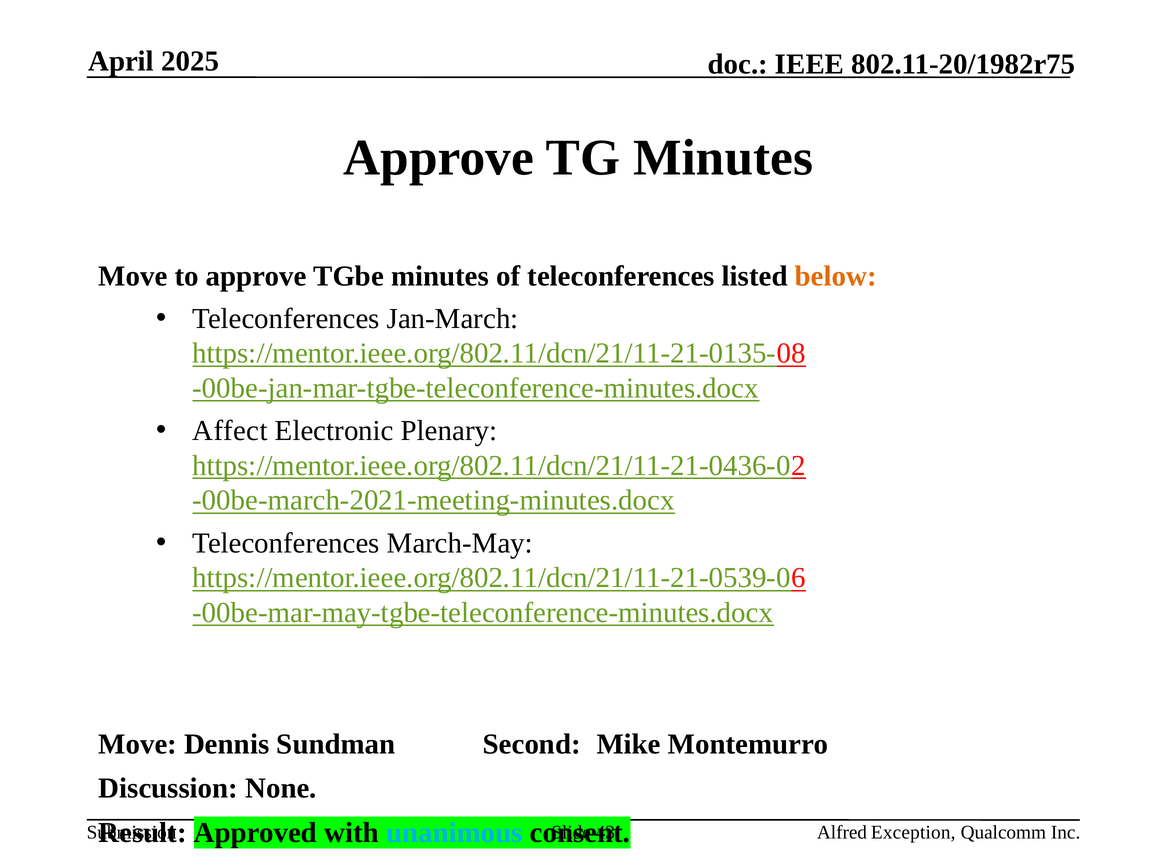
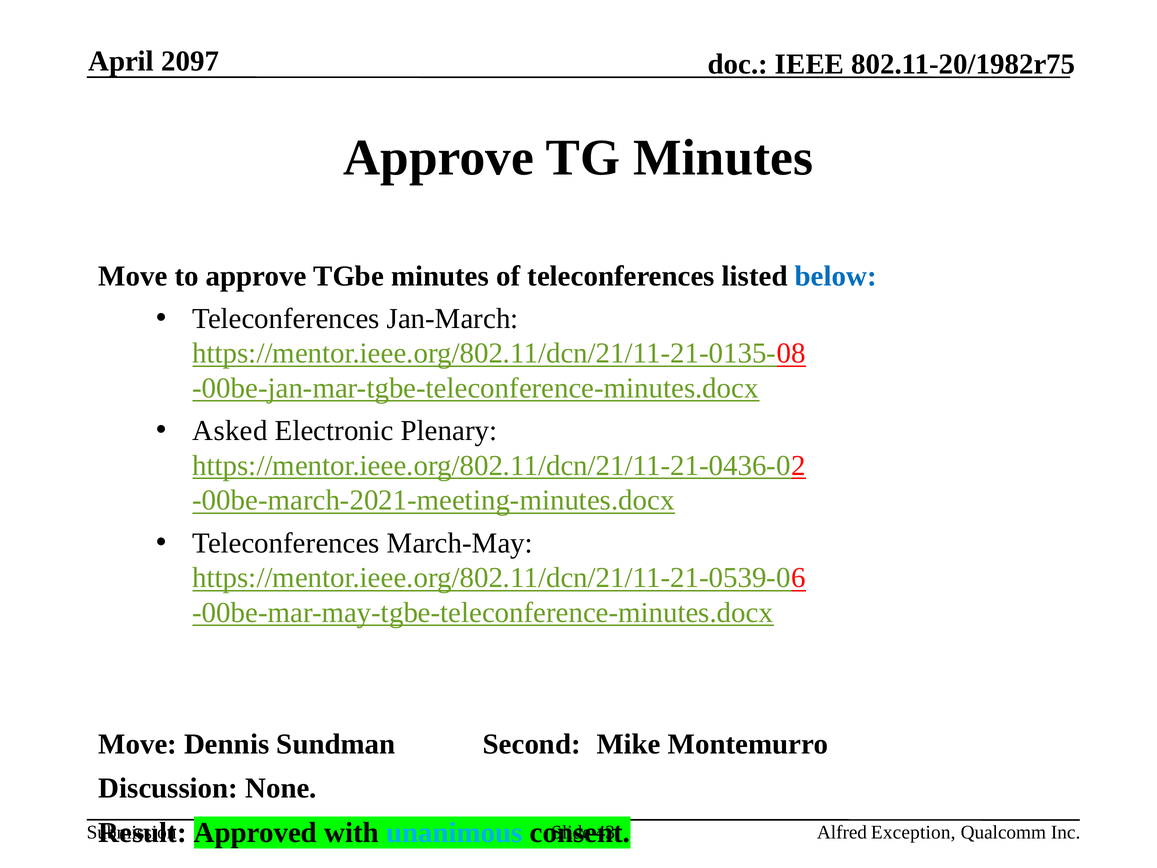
2025: 2025 -> 2097
below colour: orange -> blue
Affect: Affect -> Asked
